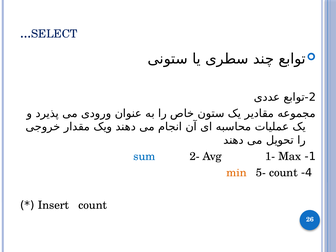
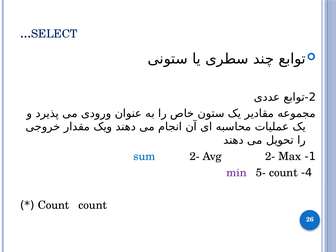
Avg 1-: 1- -> 2-
min colour: orange -> purple
Insert at (54, 205): Insert -> Count
